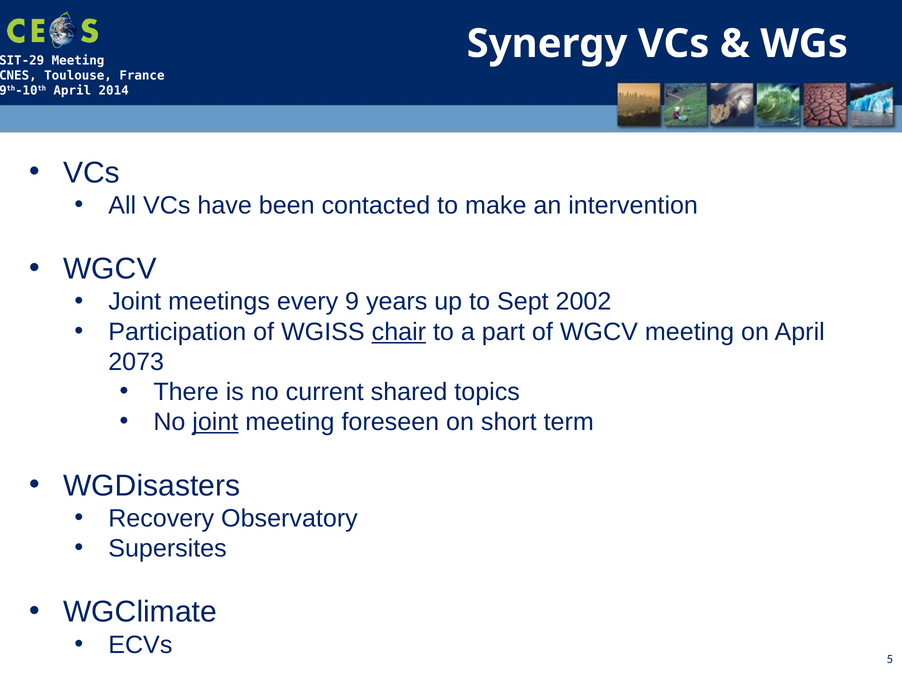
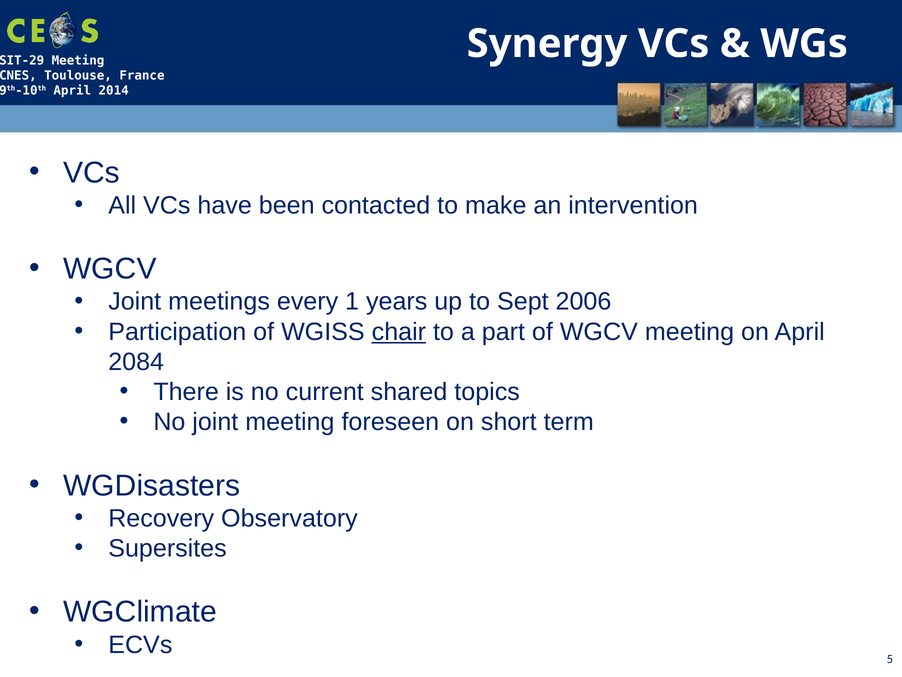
9: 9 -> 1
2002: 2002 -> 2006
2073: 2073 -> 2084
joint at (215, 422) underline: present -> none
